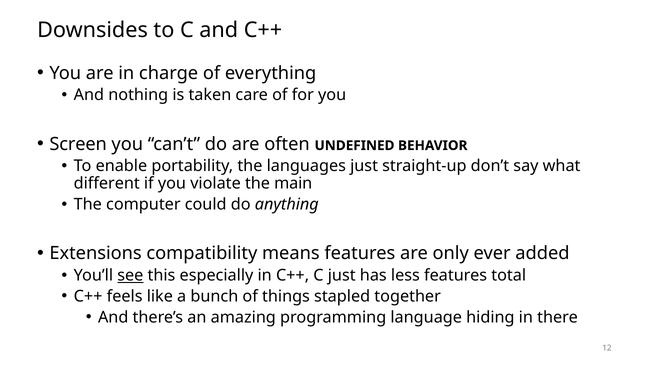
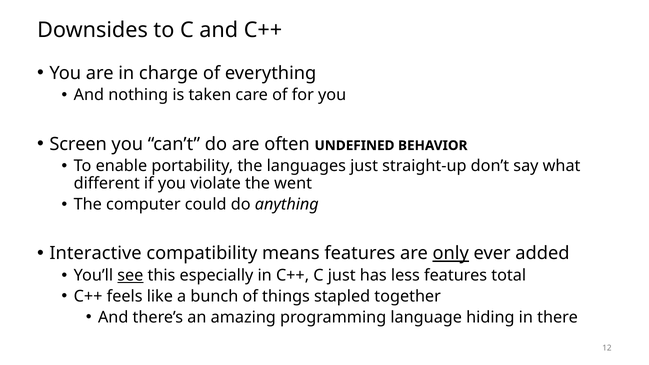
main: main -> went
Extensions: Extensions -> Interactive
only underline: none -> present
